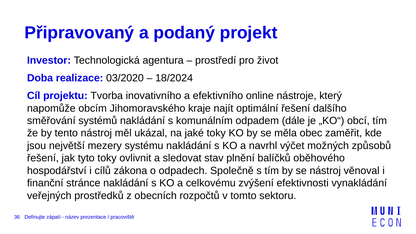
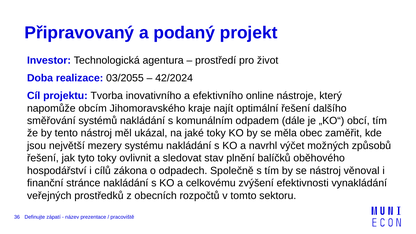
03/2020: 03/2020 -> 03/2055
18/2024: 18/2024 -> 42/2024
